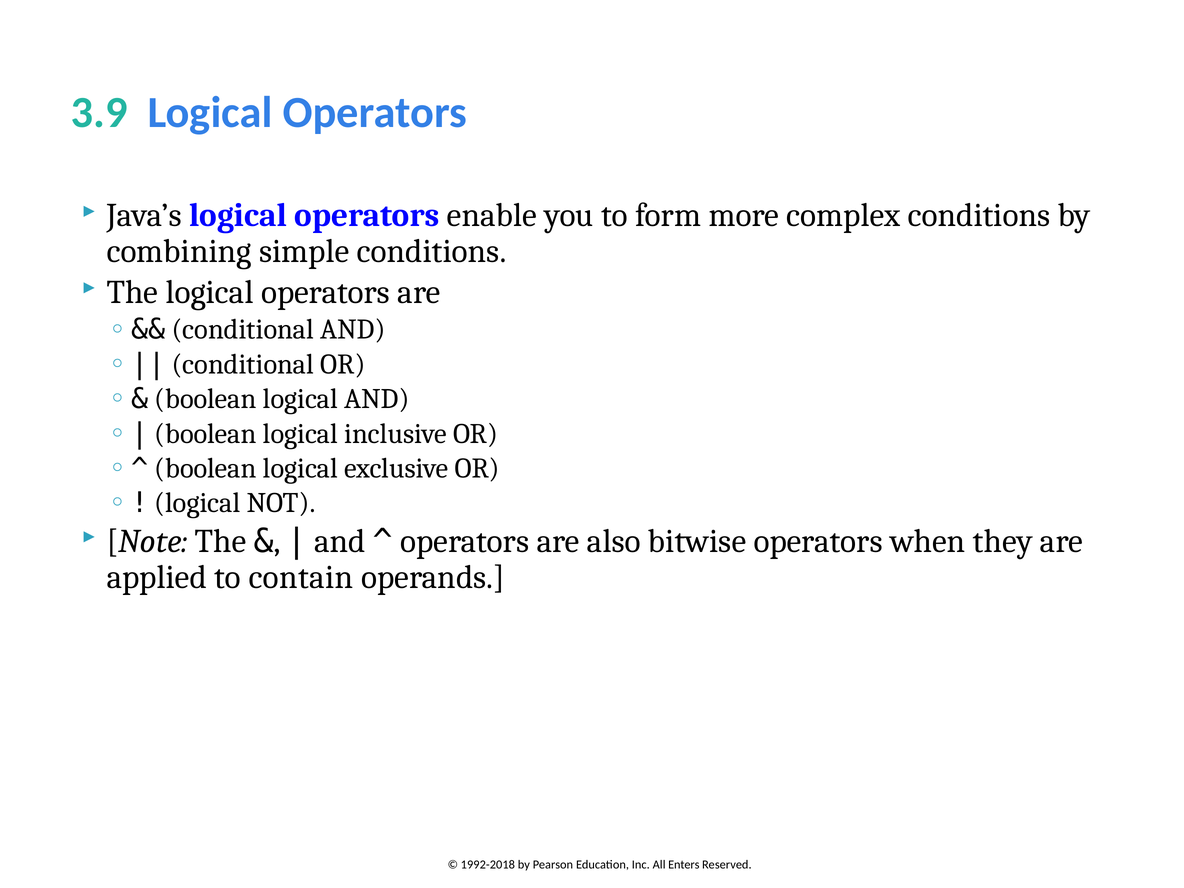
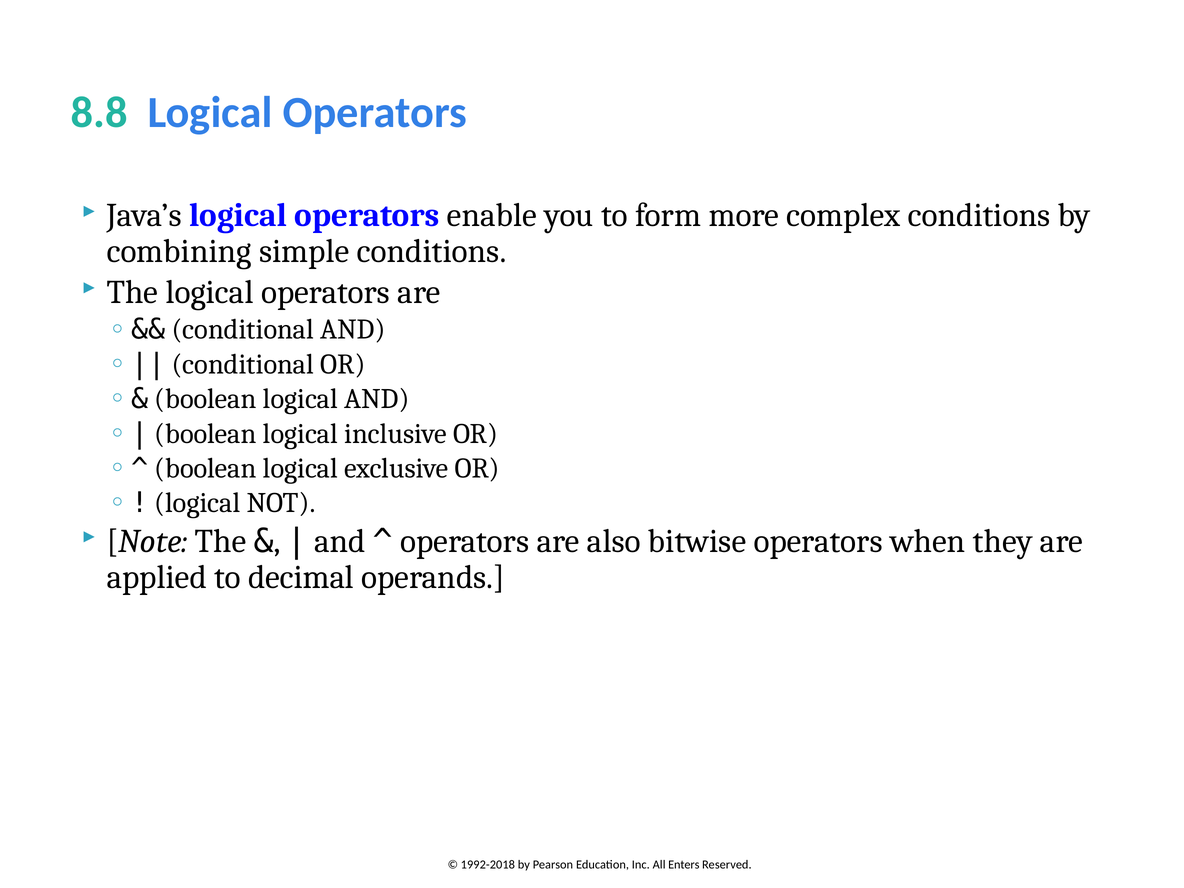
3.9: 3.9 -> 8.8
contain: contain -> decimal
